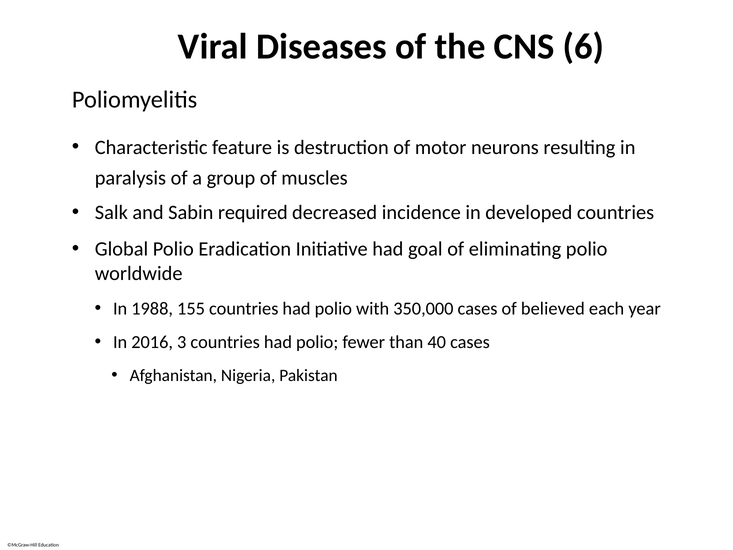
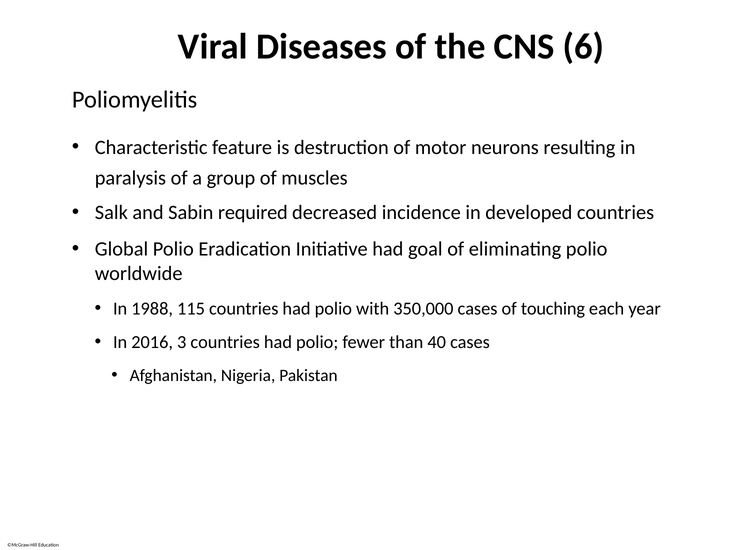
155: 155 -> 115
believed: believed -> touching
